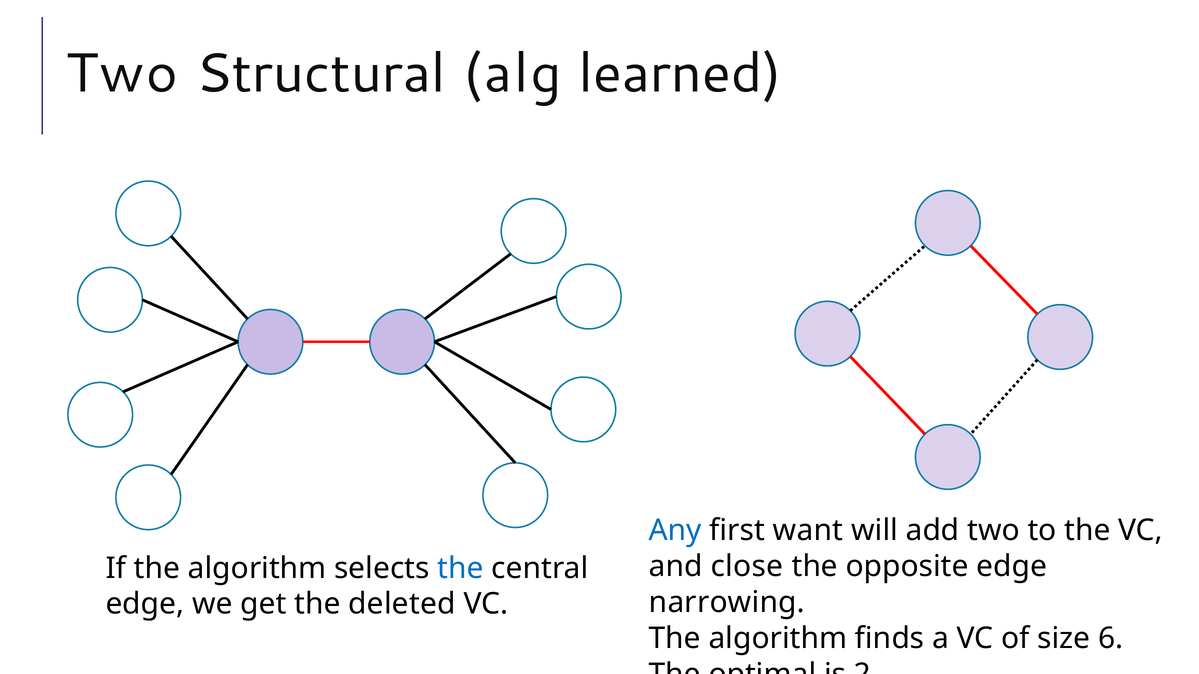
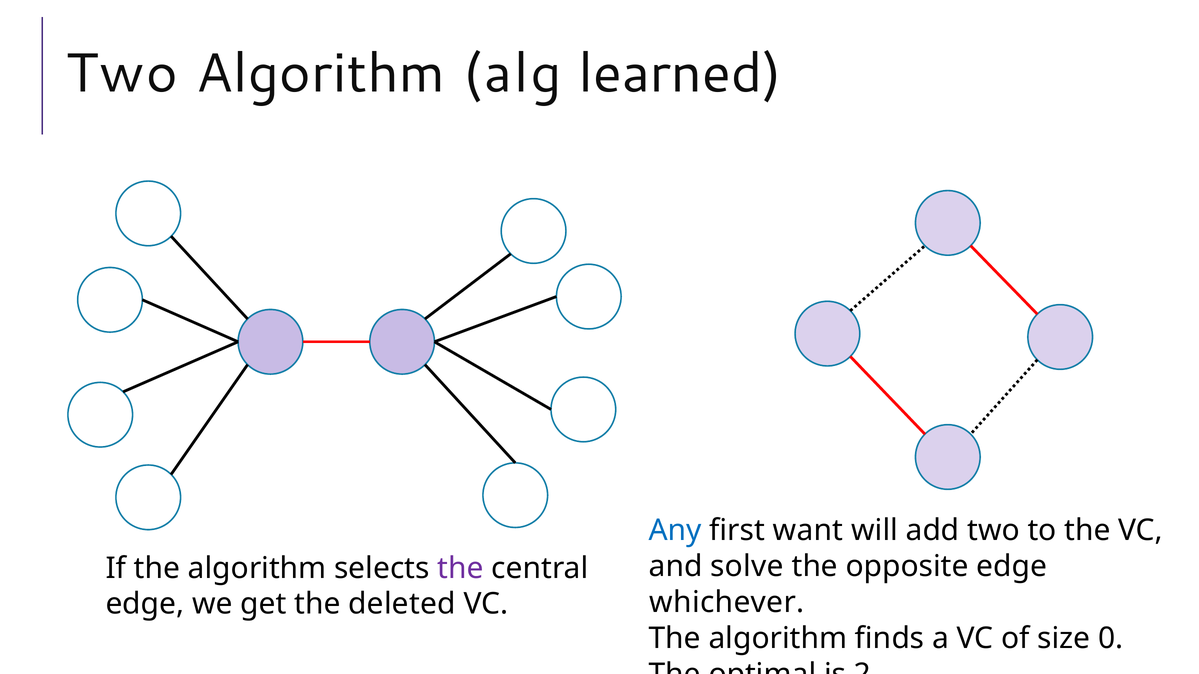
Two Structural: Structural -> Algorithm
close: close -> solve
the at (461, 569) colour: blue -> purple
narrowing: narrowing -> whichever
6: 6 -> 0
